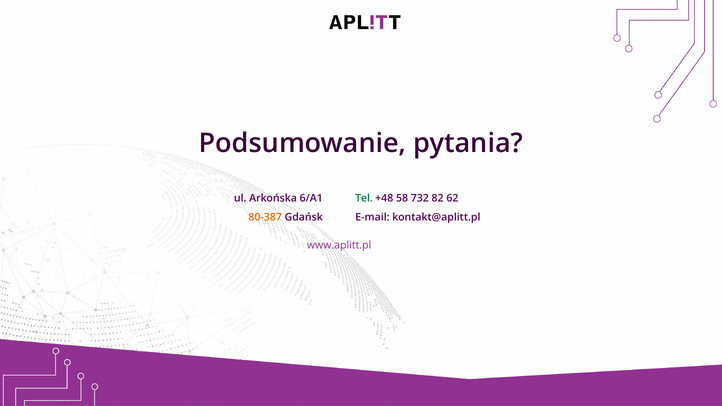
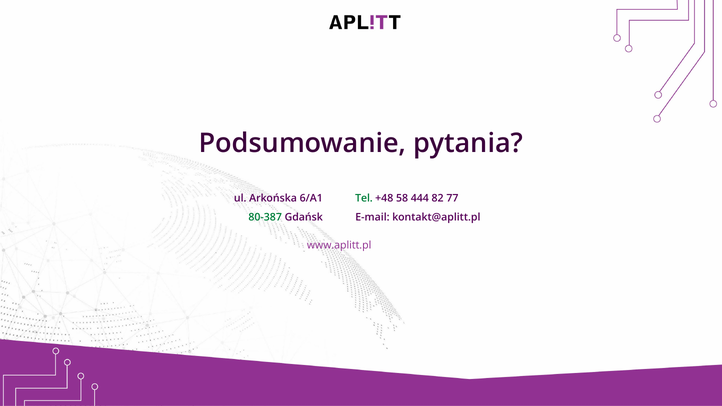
732: 732 -> 444
62: 62 -> 77
80-387 colour: orange -> green
